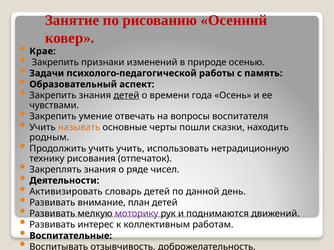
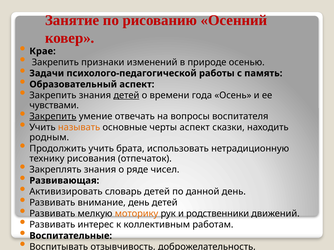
Закрепить at (53, 117) underline: none -> present
черты пошли: пошли -> аспект
учить учить: учить -> брата
Деятельности: Деятельности -> Развивающая
внимание план: план -> день
моторику colour: purple -> orange
поднимаются: поднимаются -> родственники
